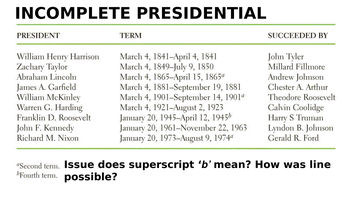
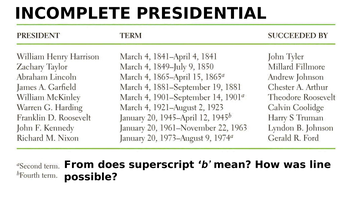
Issue: Issue -> From
